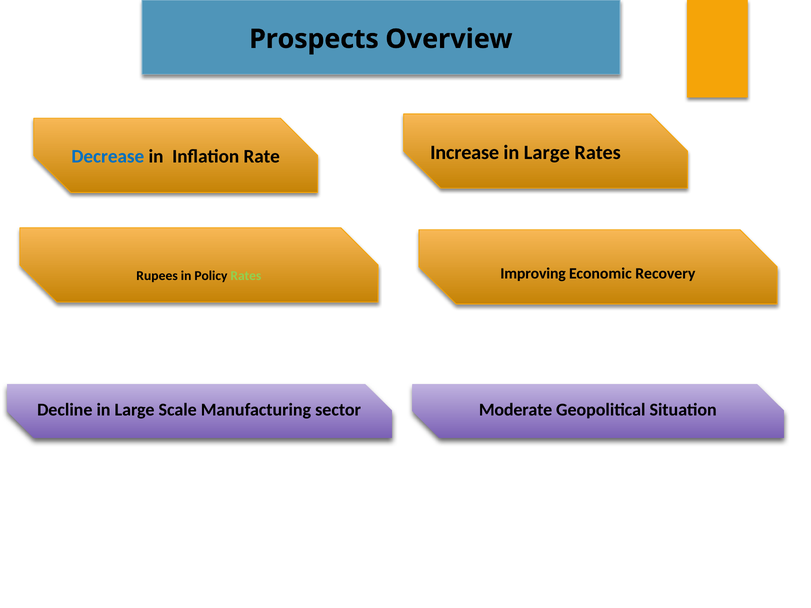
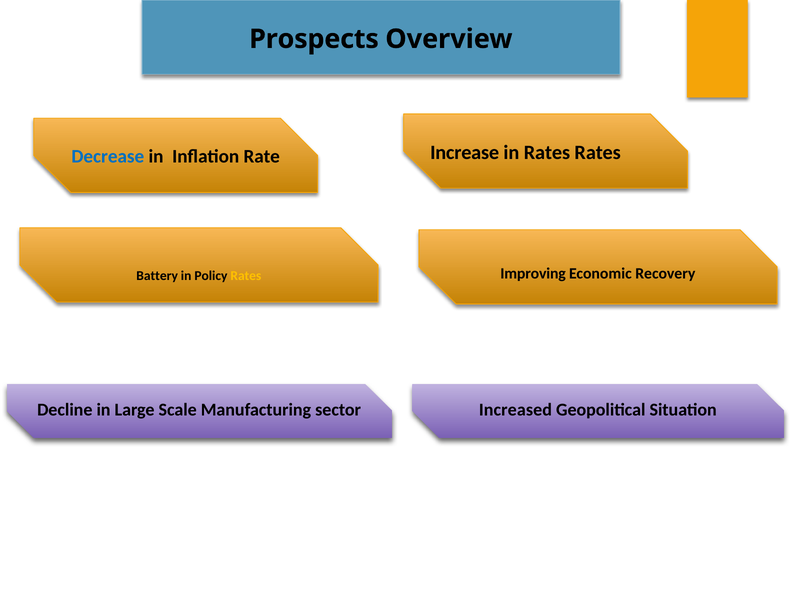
Large at (547, 153): Large -> Rates
Rupees: Rupees -> Battery
Rates at (246, 276) colour: light green -> yellow
Moderate: Moderate -> Increased
